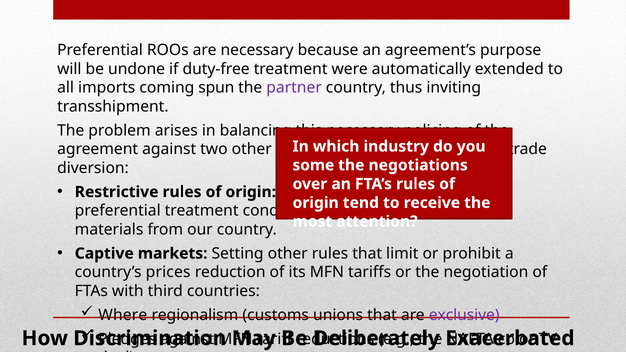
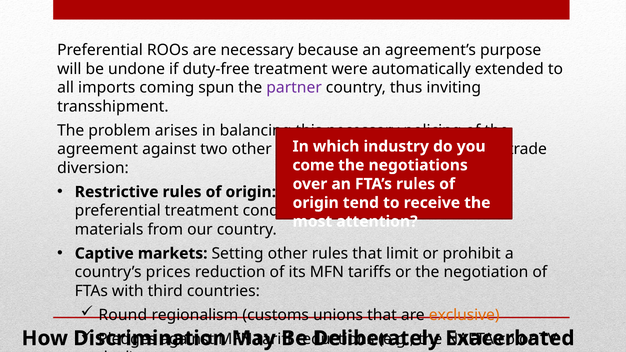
some: some -> come
Where: Where -> Round
exclusive colour: purple -> orange
